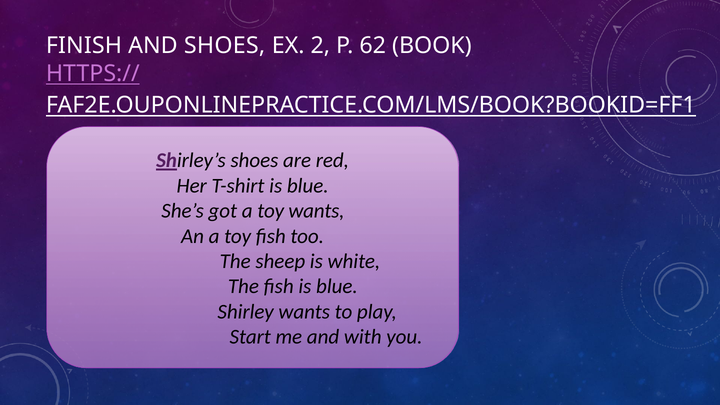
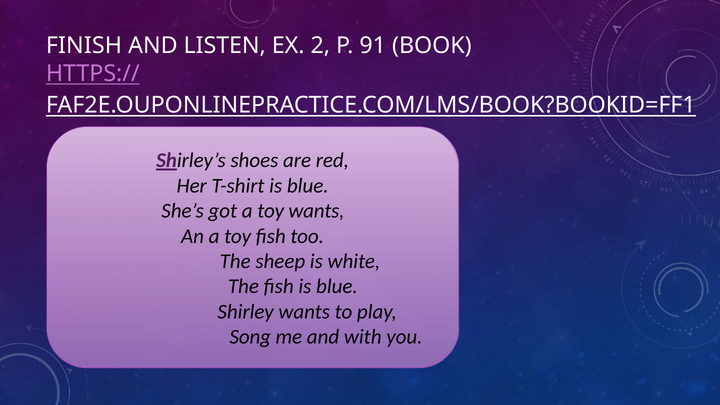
AND SHOES: SHOES -> LISTEN
62: 62 -> 91
Start: Start -> Song
